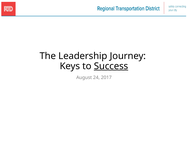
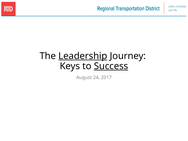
Leadership underline: none -> present
